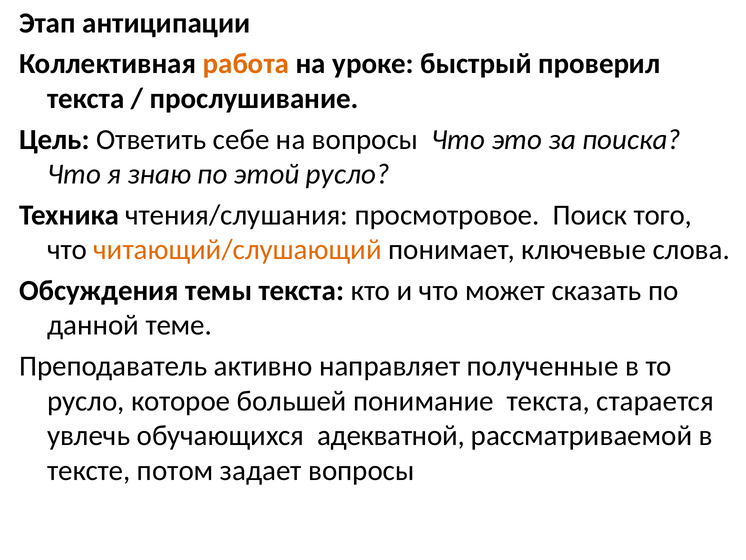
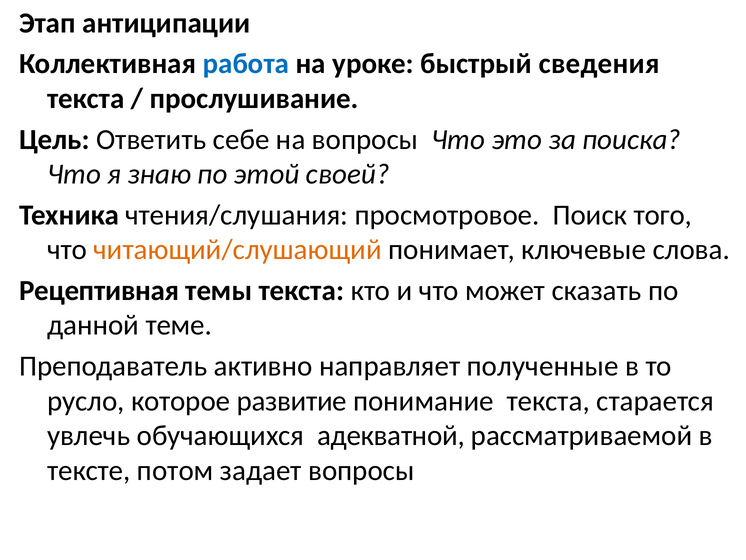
работа colour: orange -> blue
проверил: проверил -> сведения
этой русло: русло -> своей
Обсуждения: Обсуждения -> Рецептивная
большей: большей -> развитие
